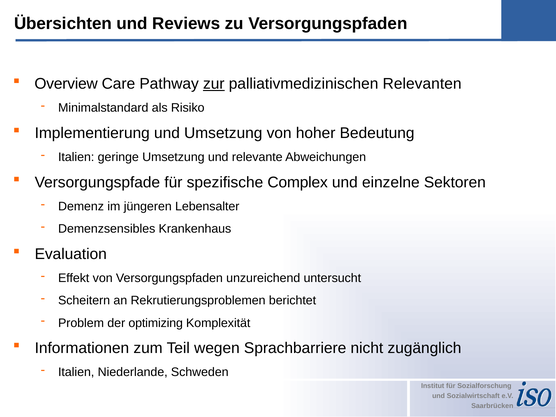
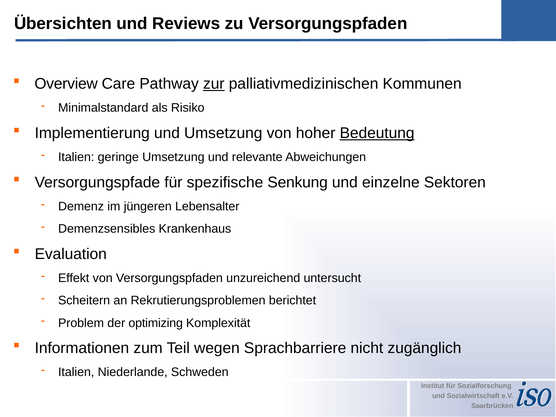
Relevanten: Relevanten -> Kommunen
Bedeutung underline: none -> present
Complex: Complex -> Senkung
